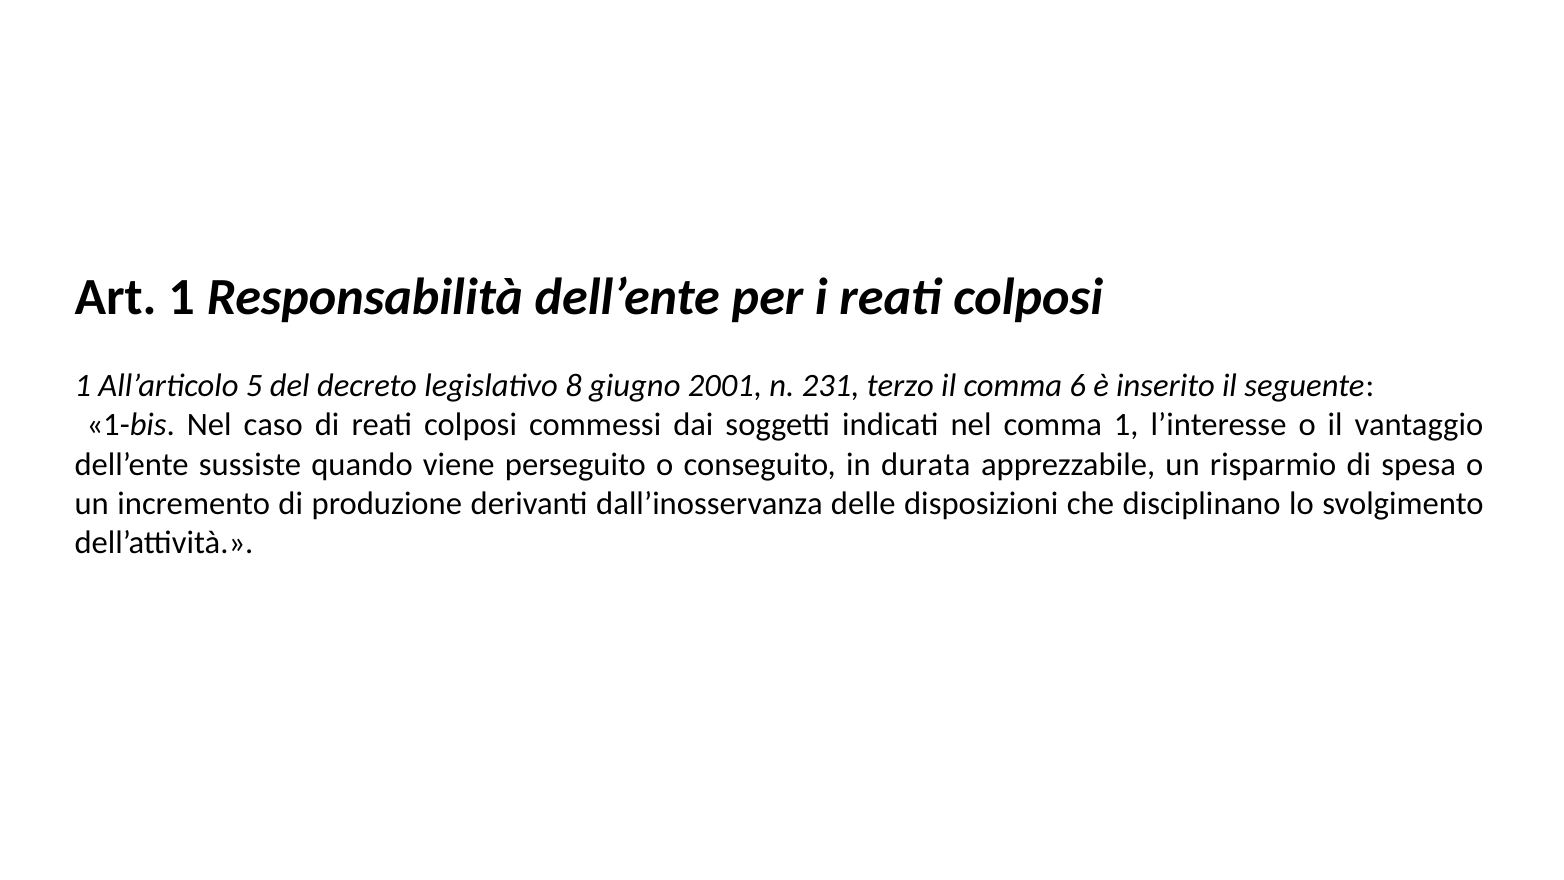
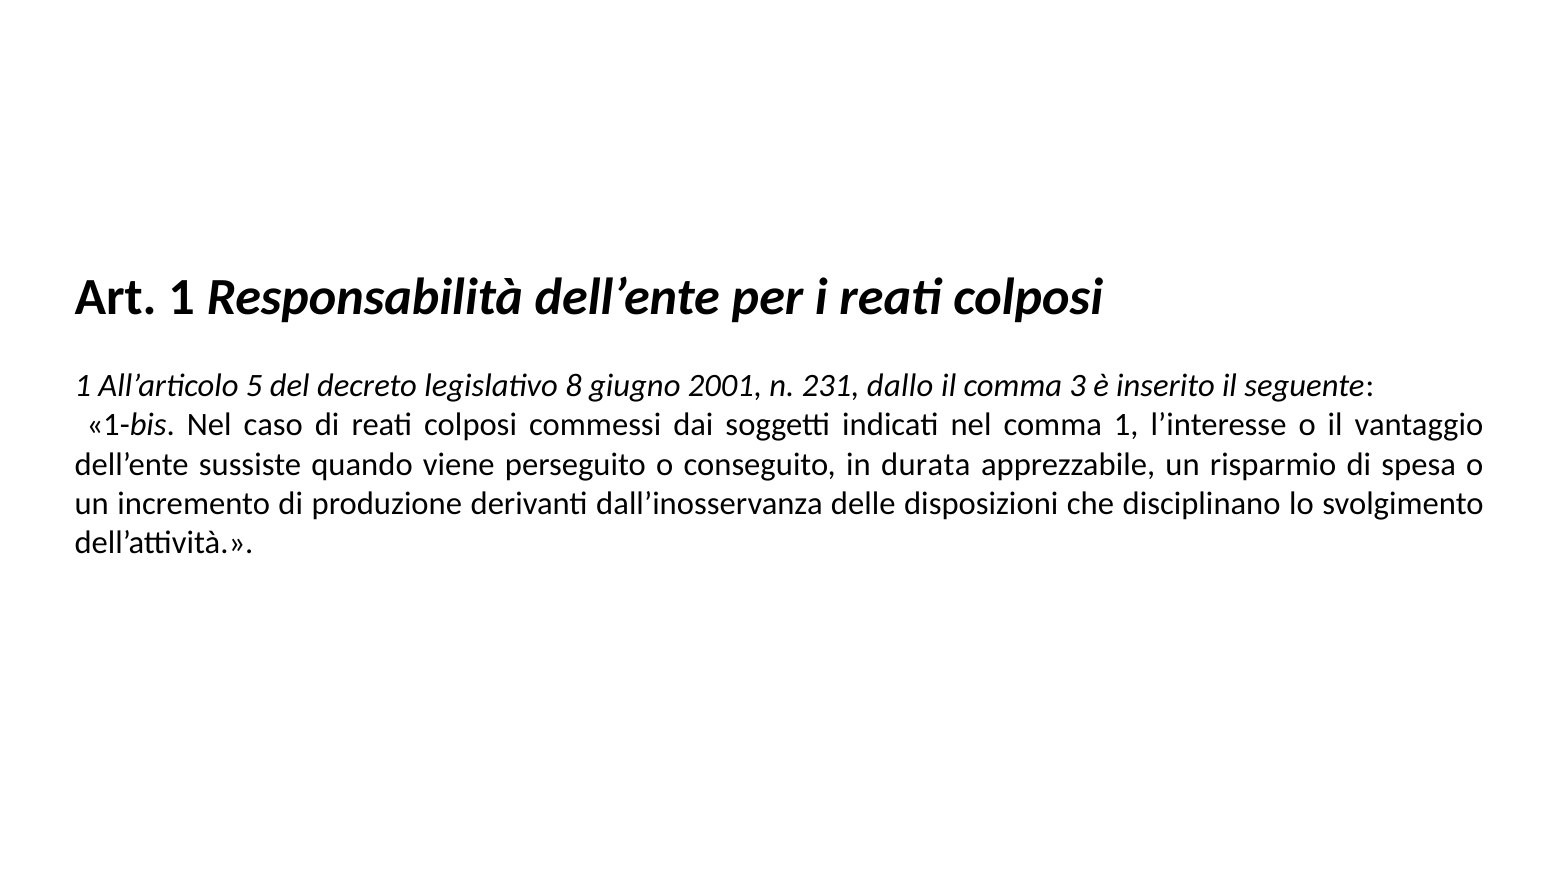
terzo: terzo -> dallo
6: 6 -> 3
